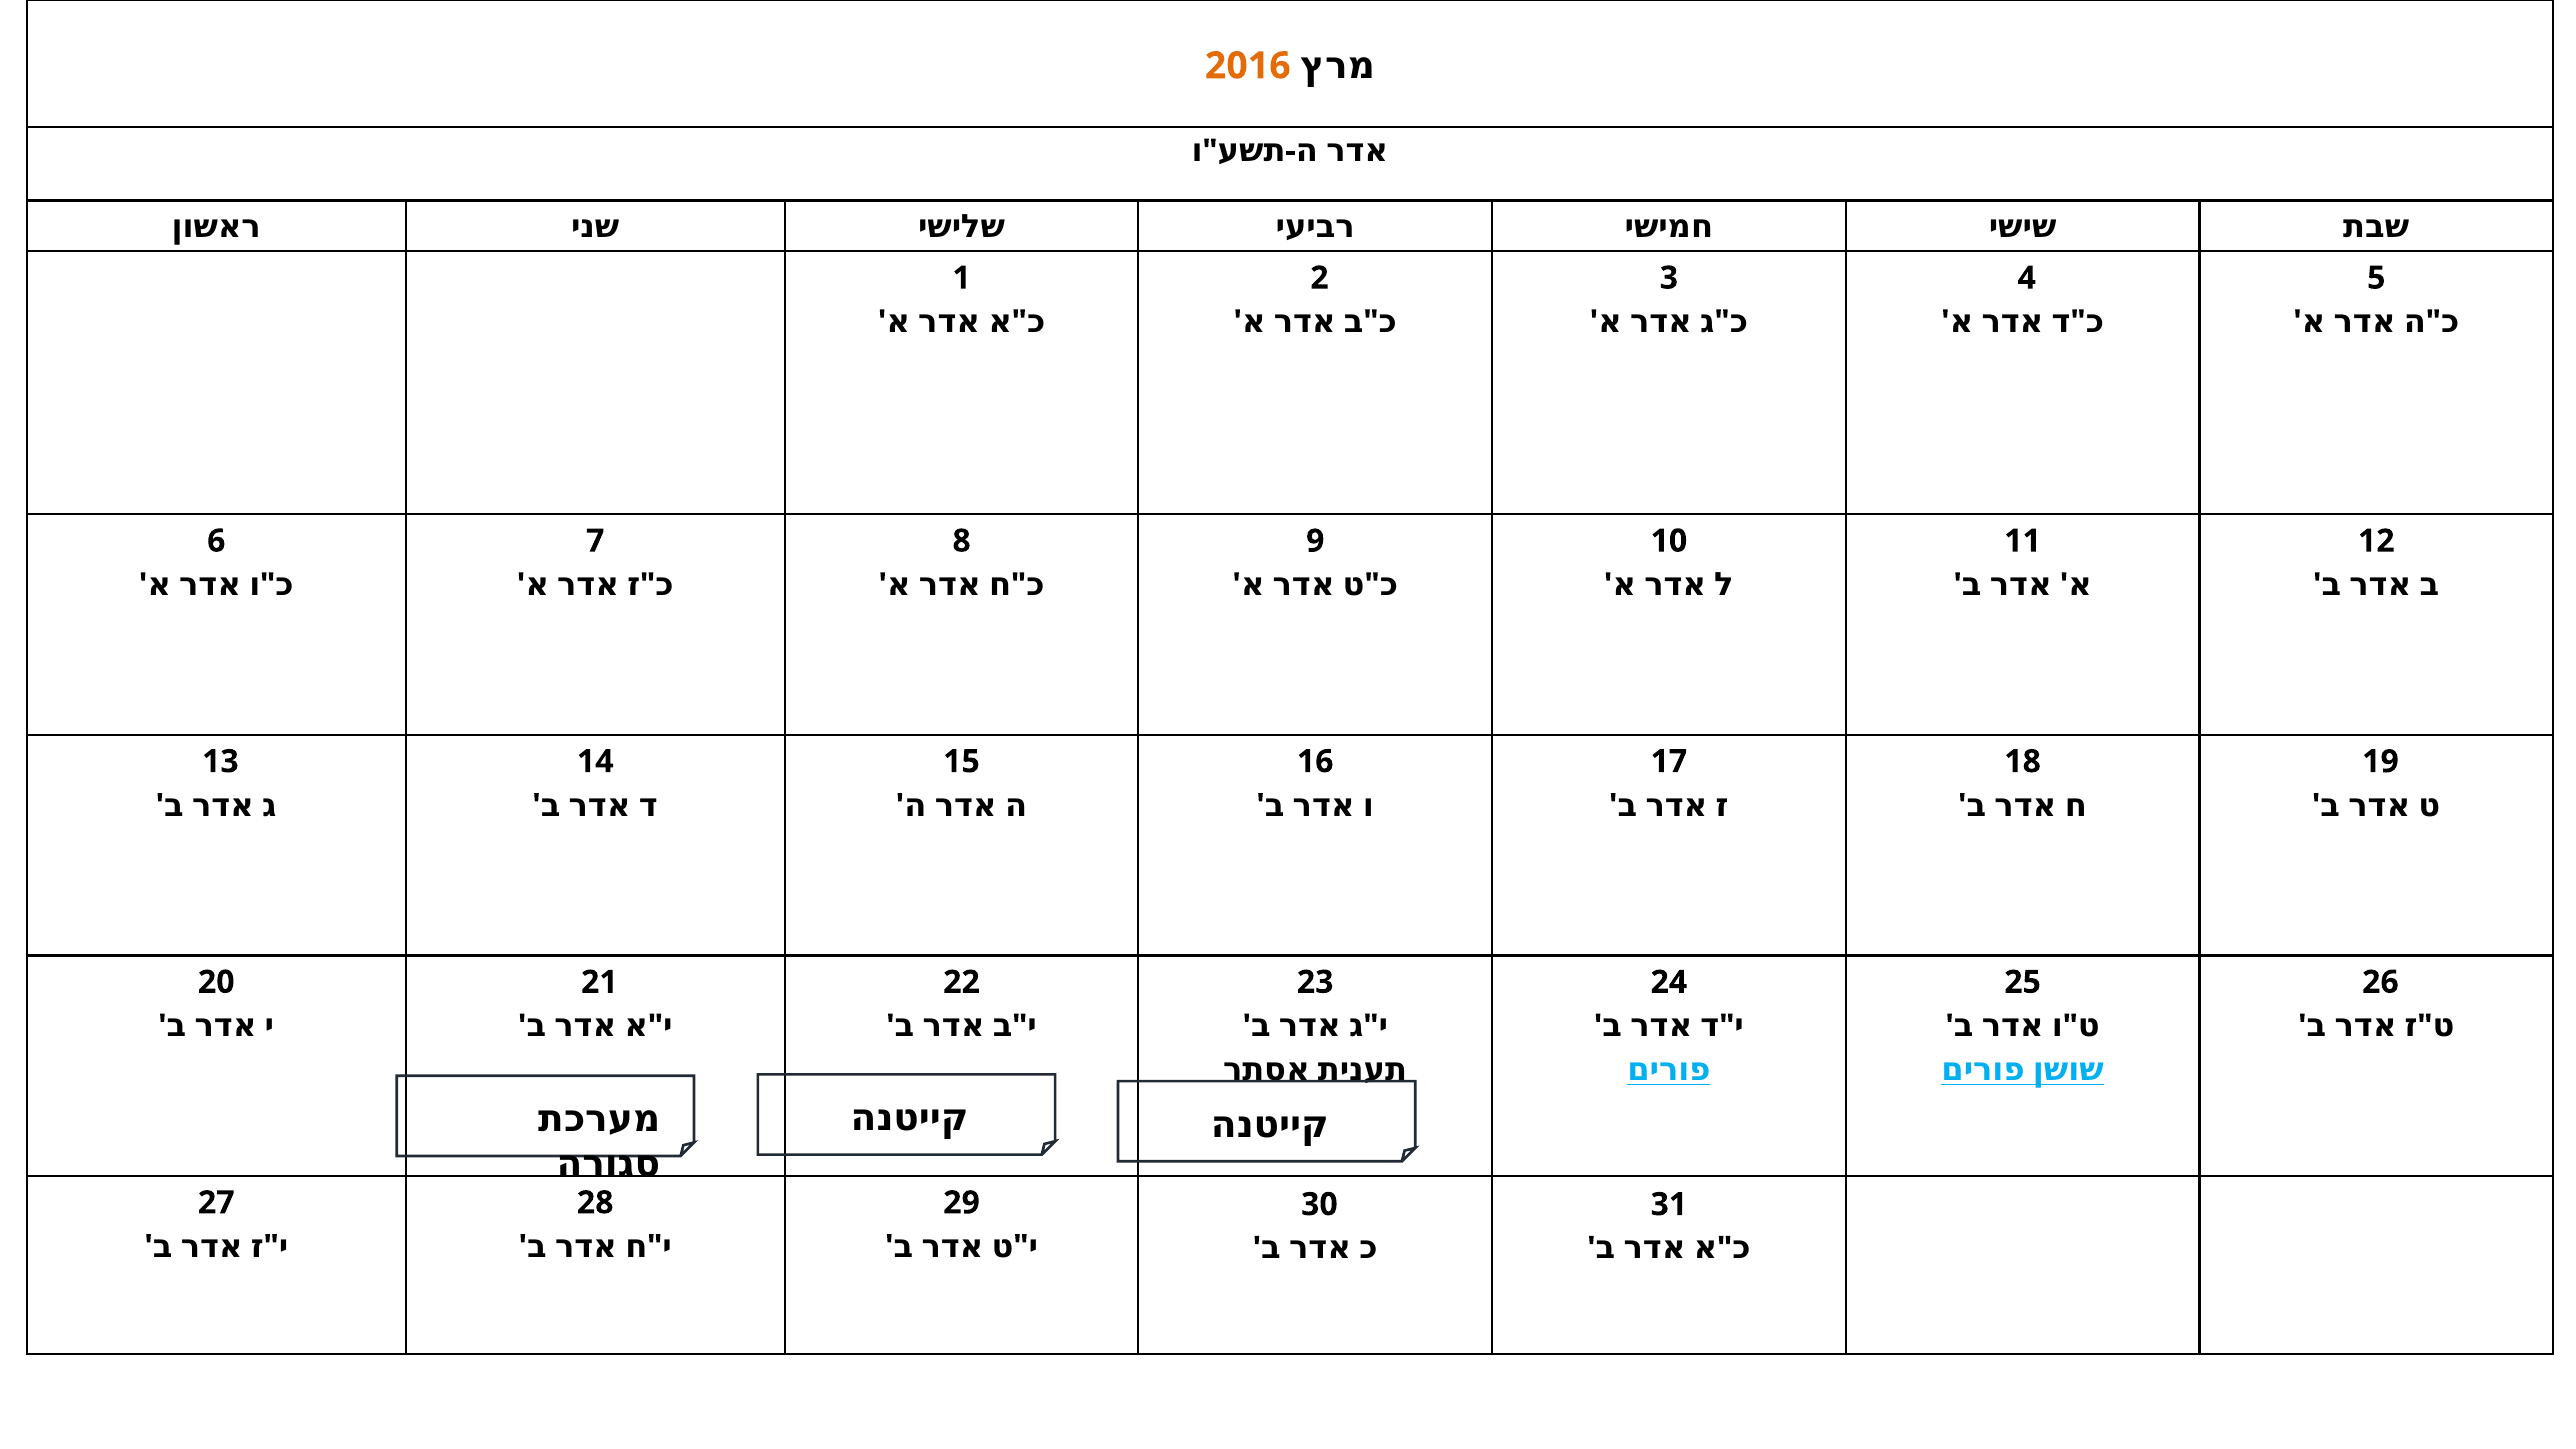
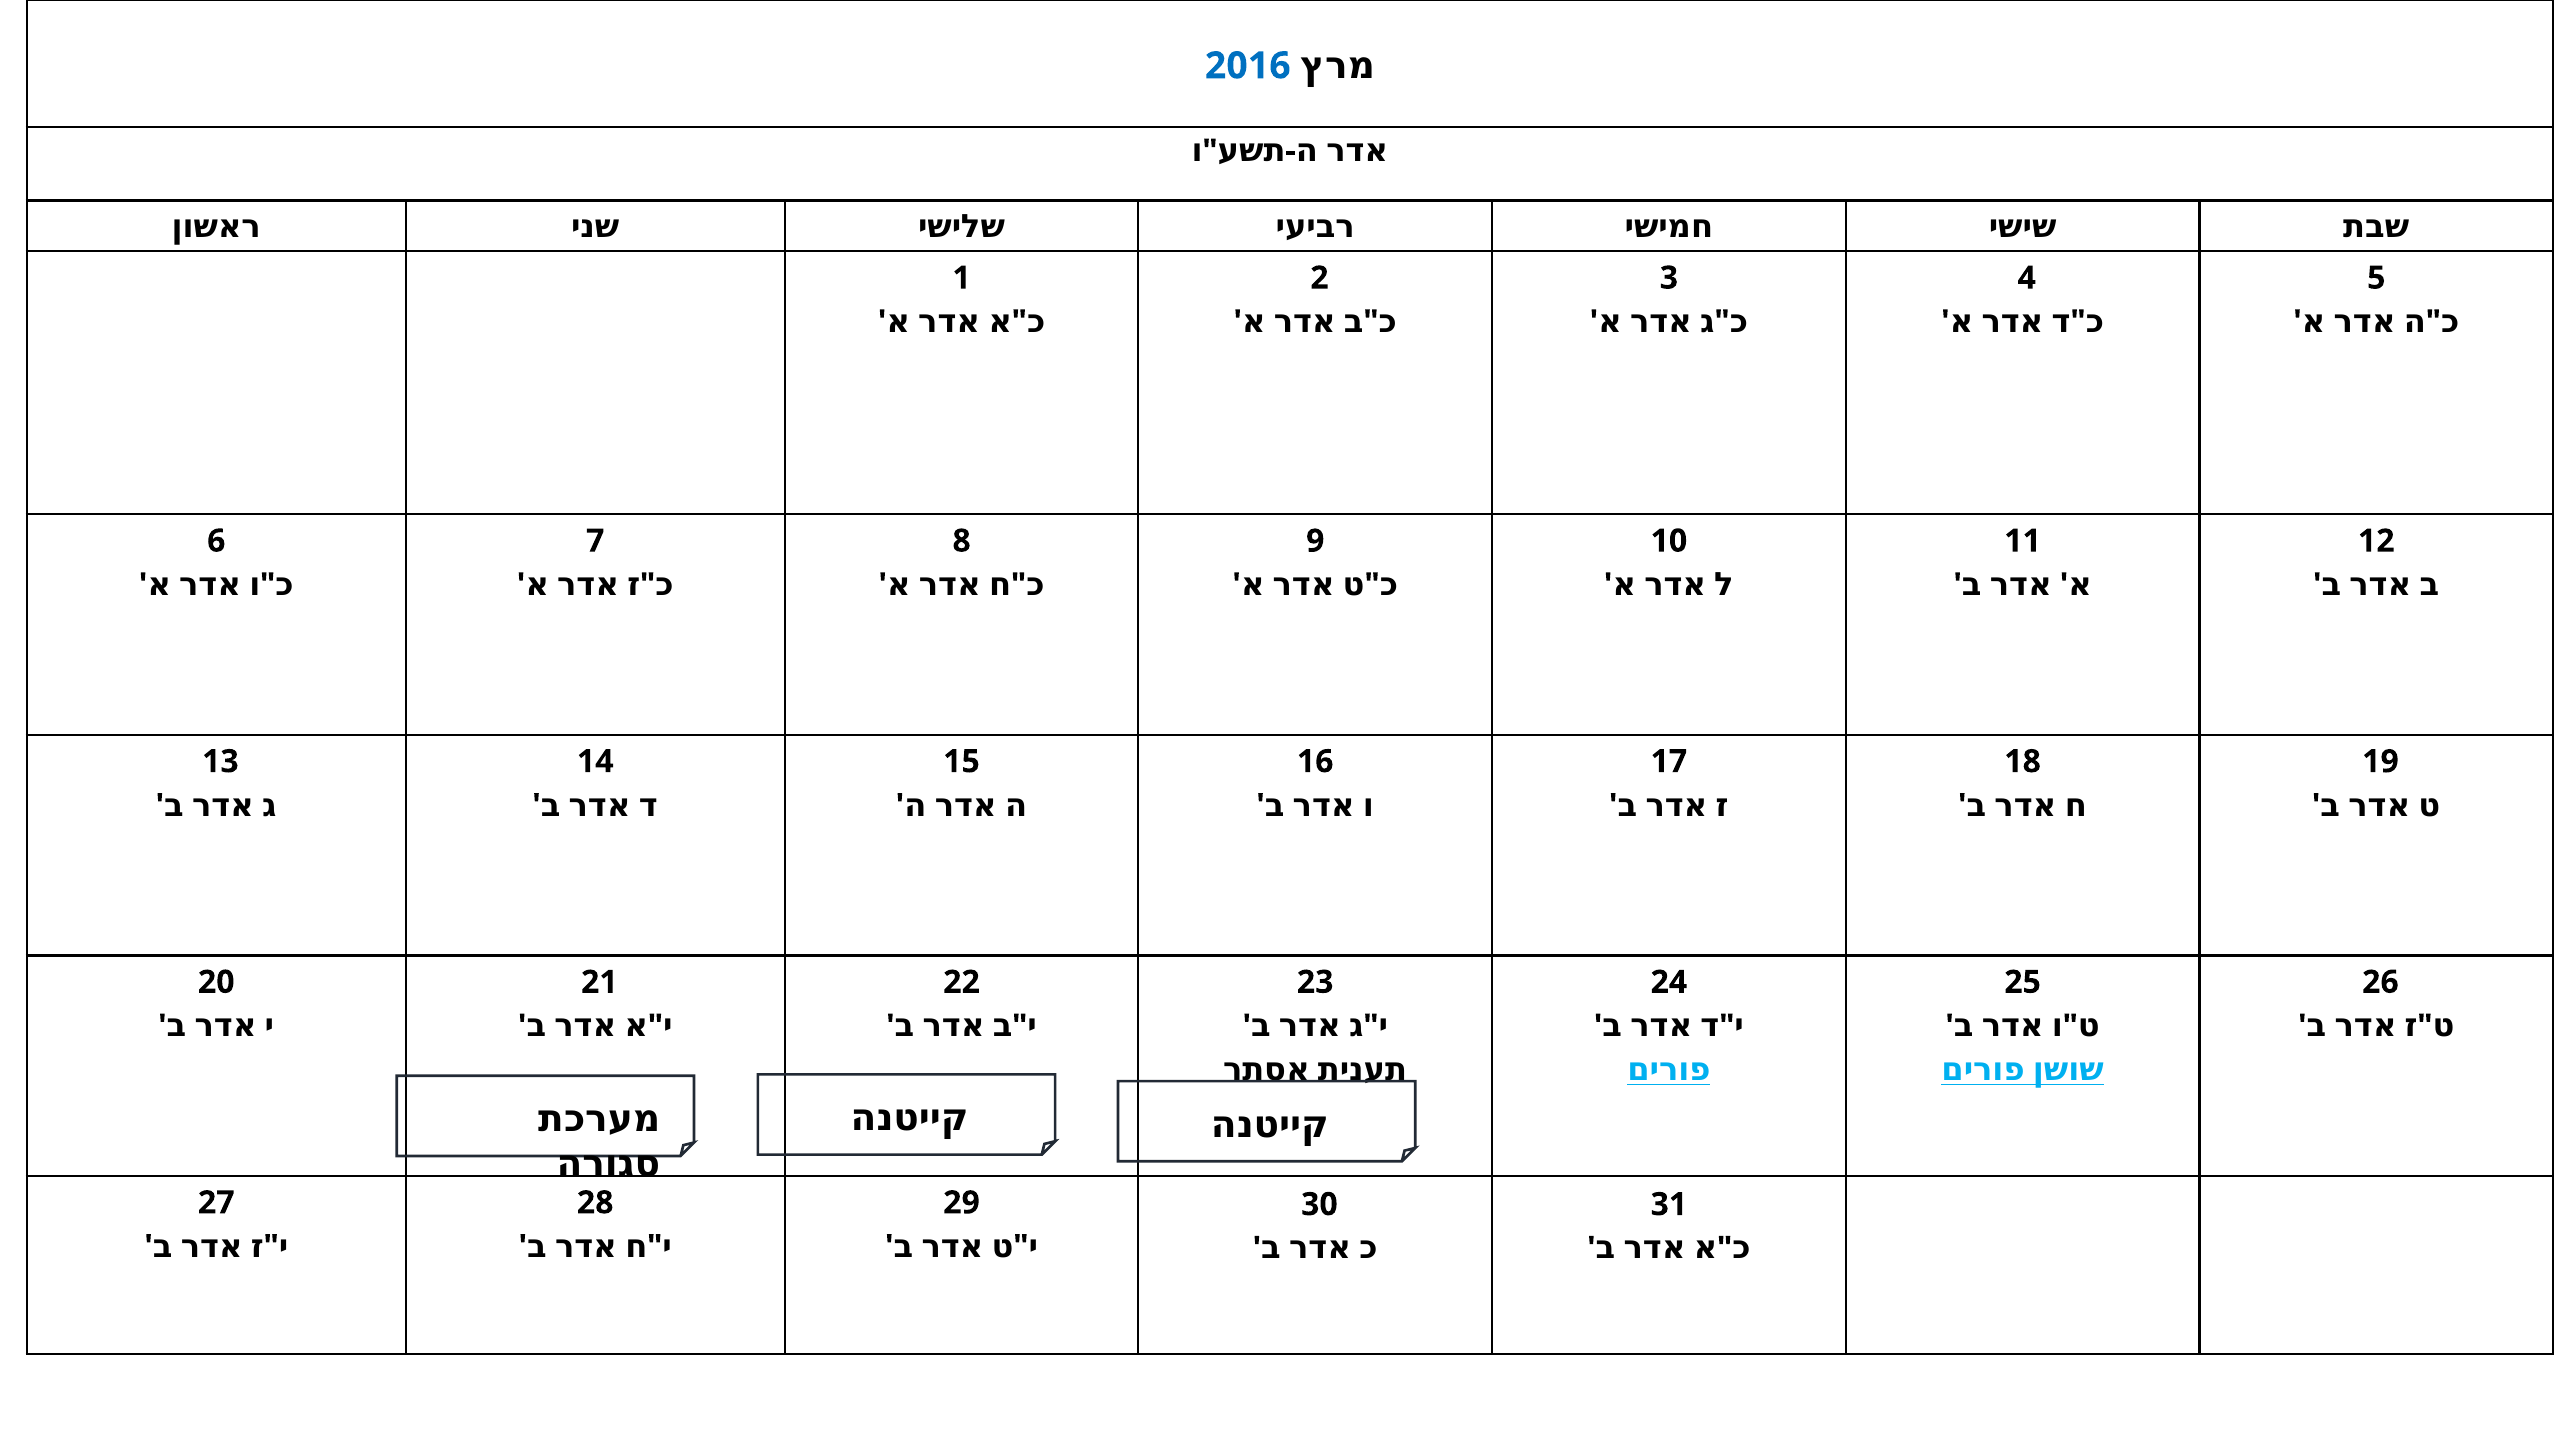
2016 colour: orange -> blue
